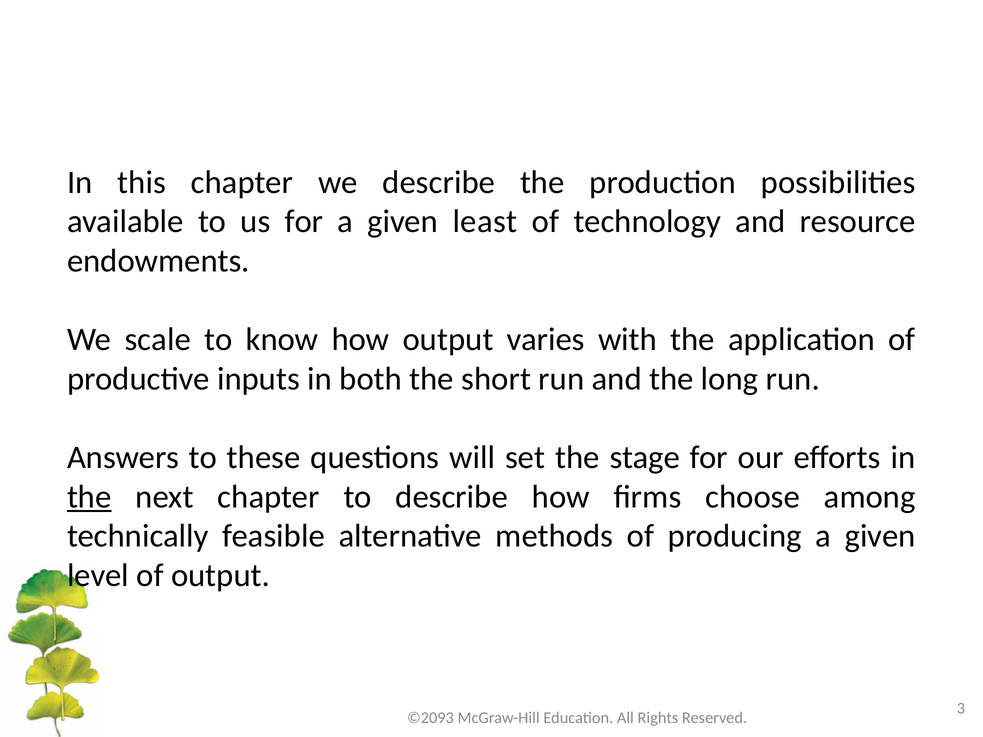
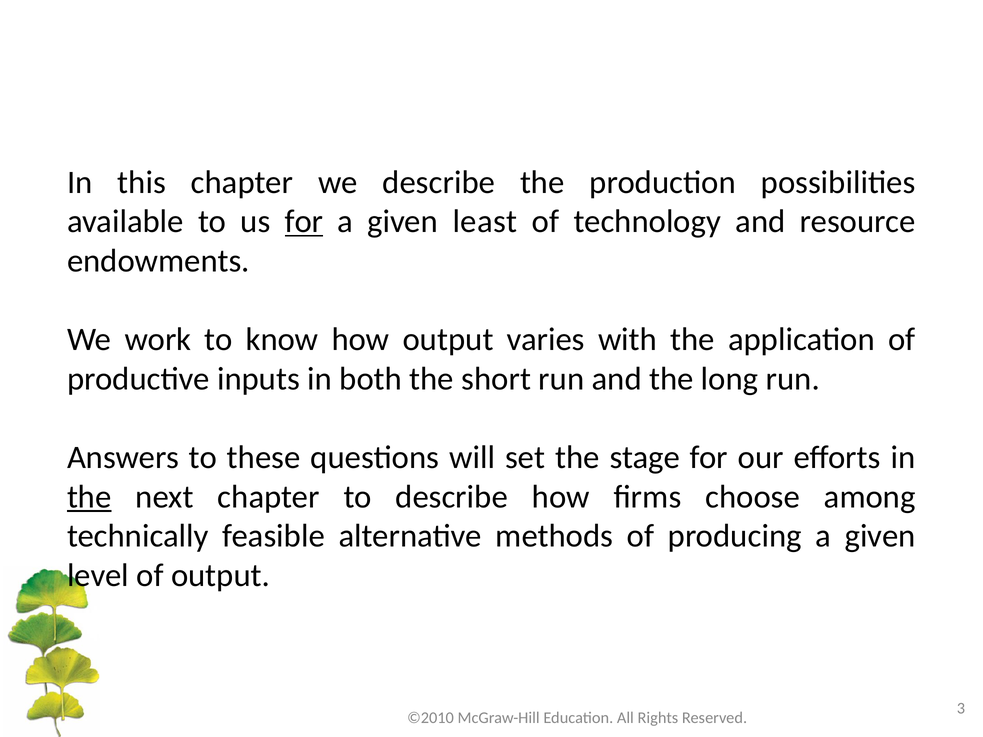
for at (304, 222) underline: none -> present
scale: scale -> work
©2093: ©2093 -> ©2010
